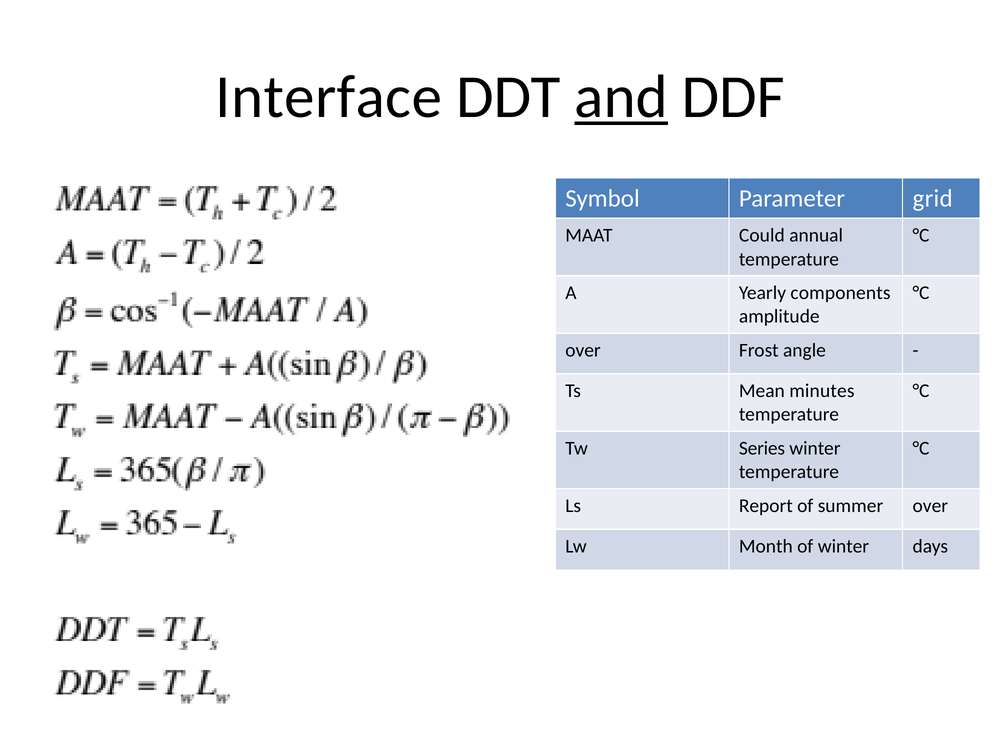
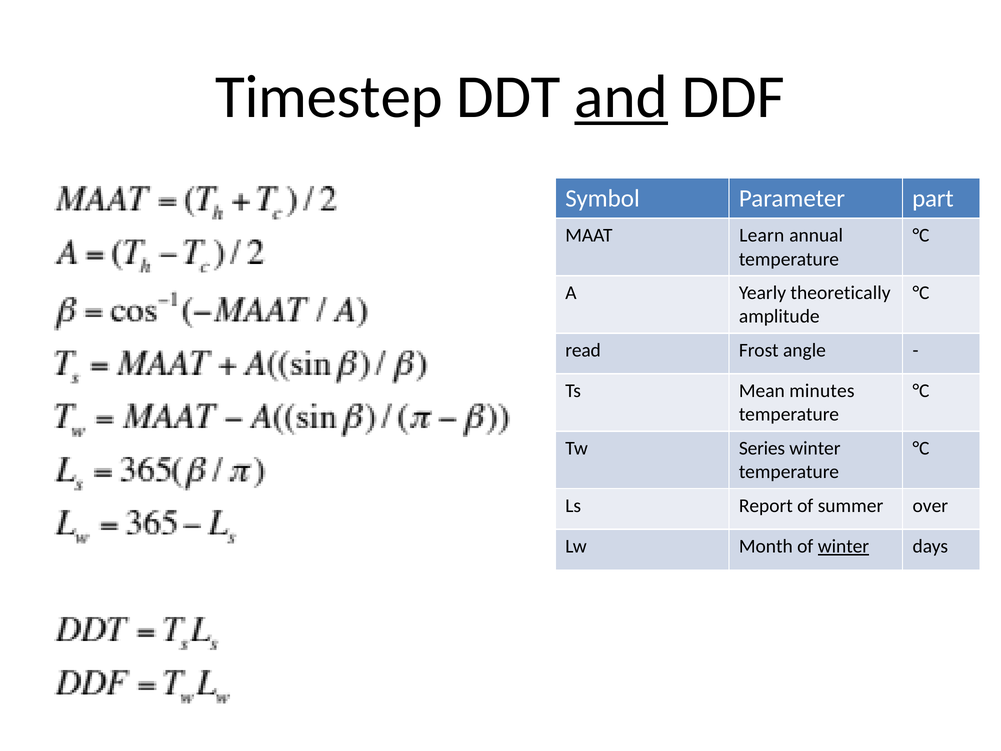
Interface: Interface -> Timestep
grid: grid -> part
Could: Could -> Learn
components: components -> theoretically
over at (583, 350): over -> read
winter at (843, 546) underline: none -> present
